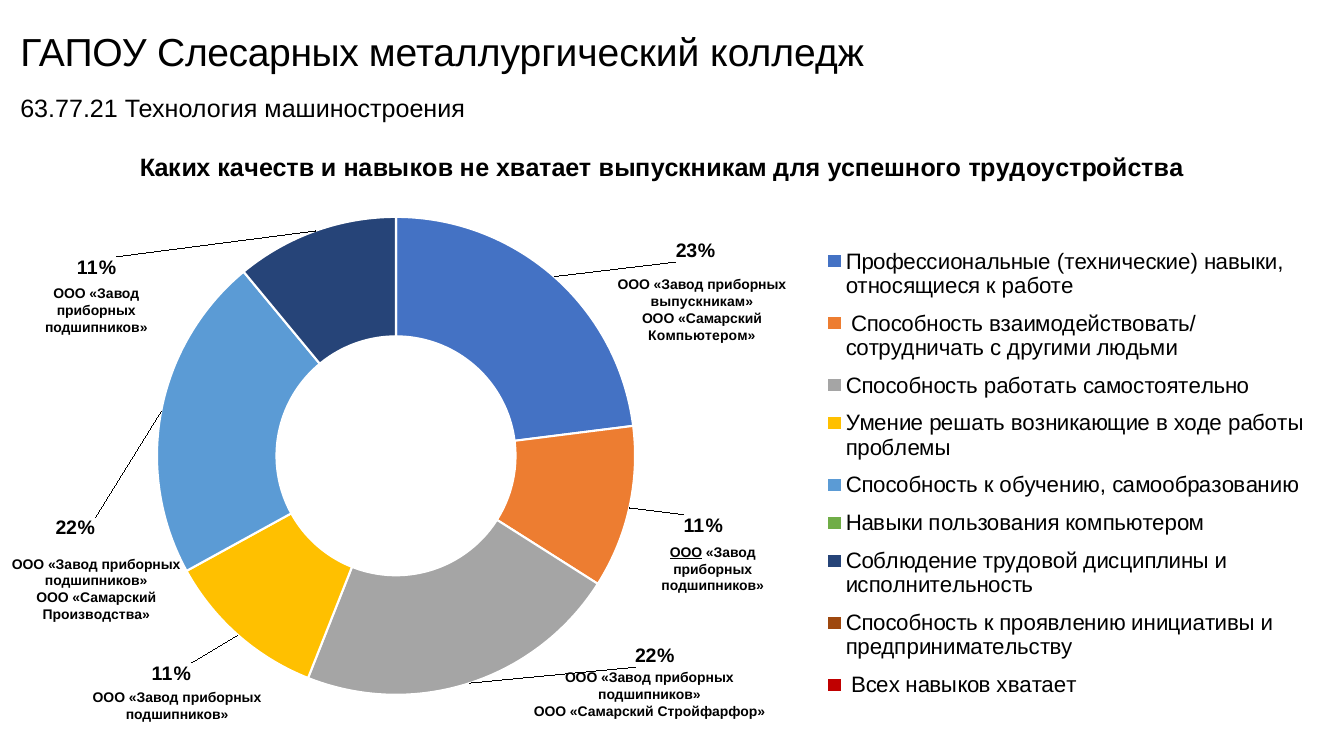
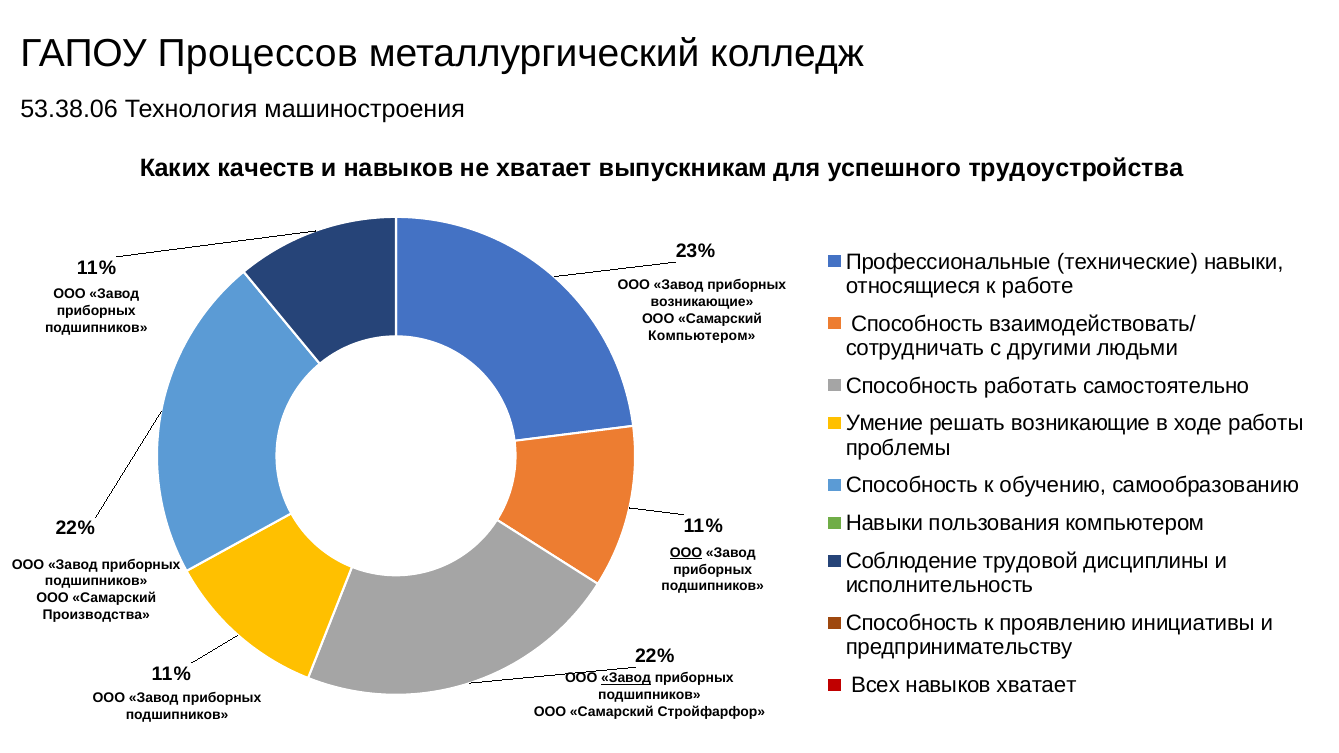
Слесарных: Слесарных -> Процессов
63.77.21: 63.77.21 -> 53.38.06
выпускникам at (702, 302): выпускникам -> возникающие
Завод at (626, 678) underline: none -> present
